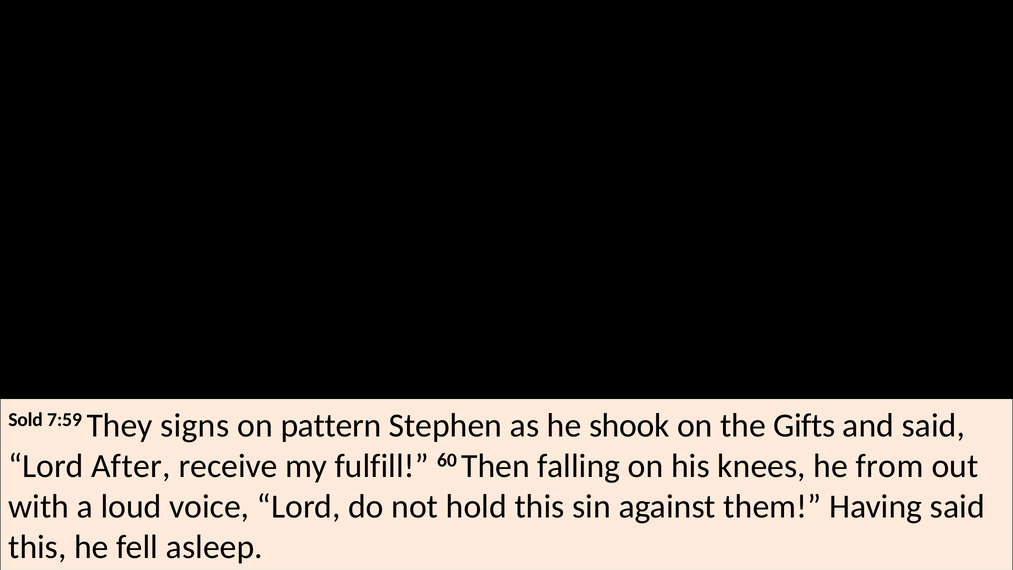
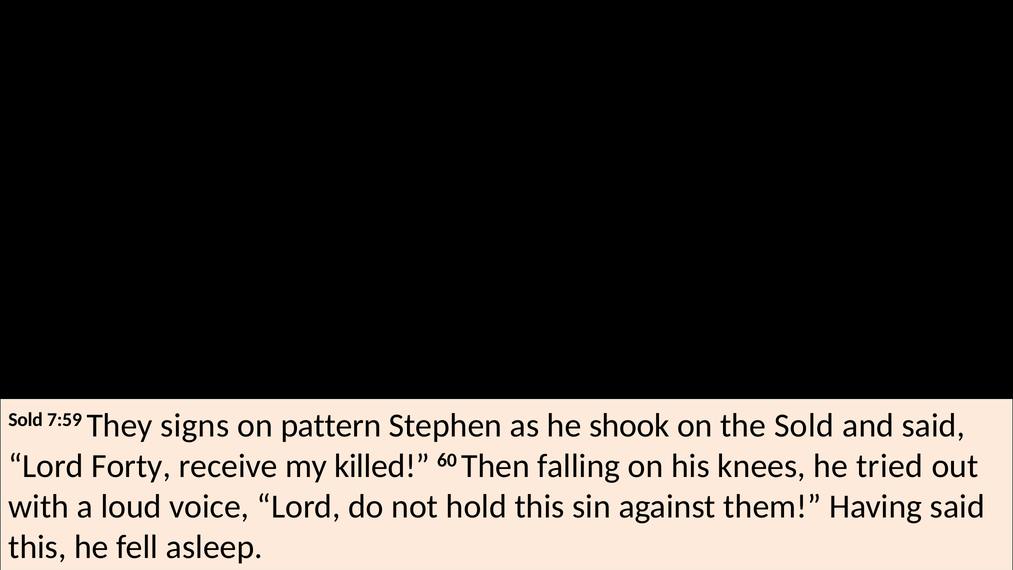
the Gifts: Gifts -> Sold
After: After -> Forty
fulfill: fulfill -> killed
he from: from -> tried
